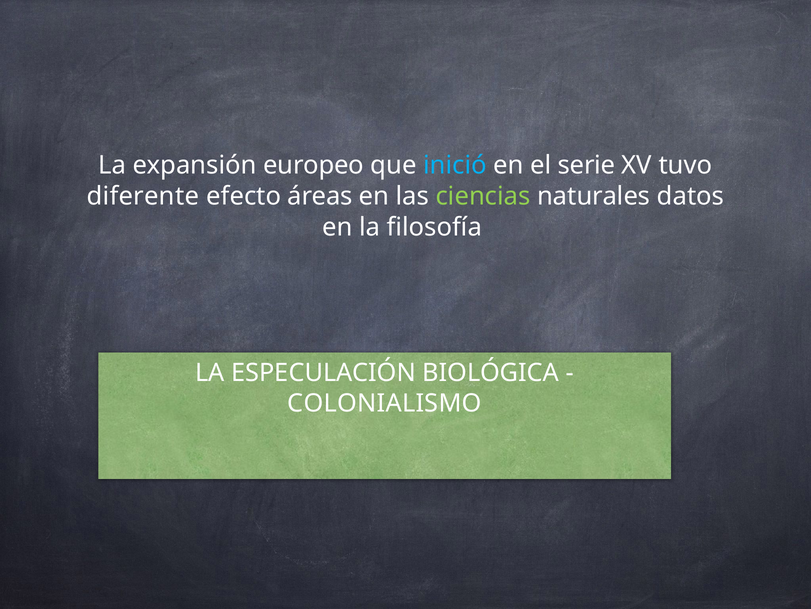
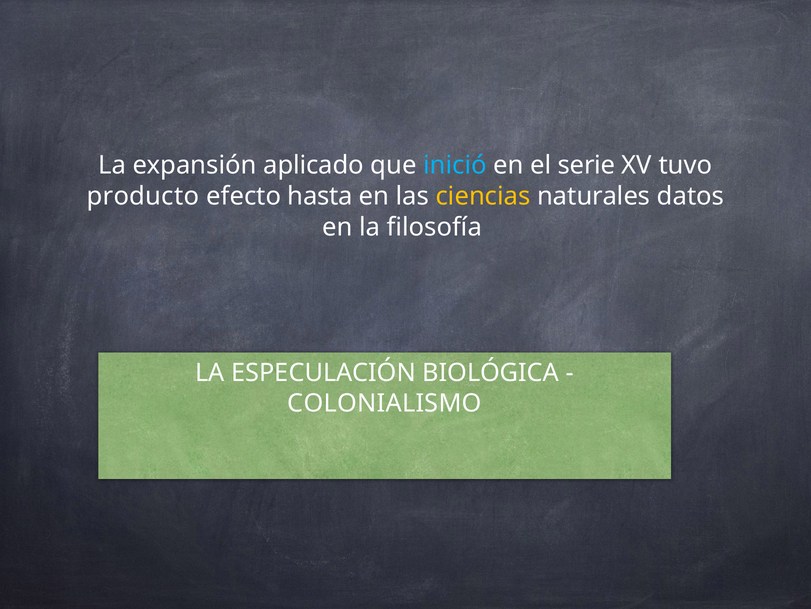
europeo: europeo -> aplicado
diferente: diferente -> producto
áreas: áreas -> hasta
ciencias colour: light green -> yellow
